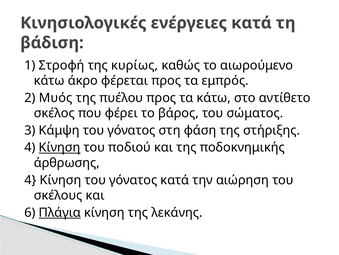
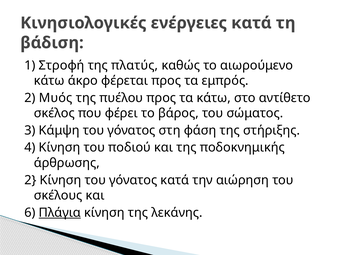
κυρίως: κυρίως -> πλατύς
Κίνηση at (60, 147) underline: present -> none
4 at (30, 180): 4 -> 2
